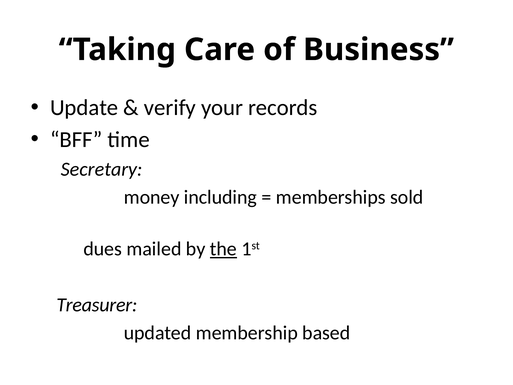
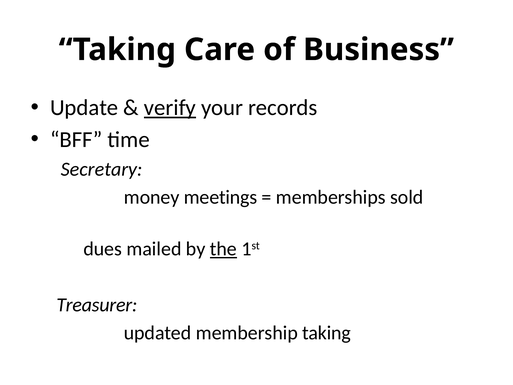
verify underline: none -> present
including: including -> meetings
membership based: based -> taking
